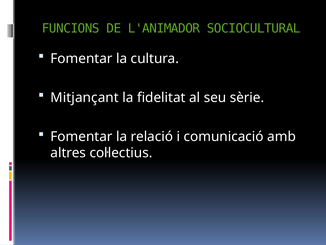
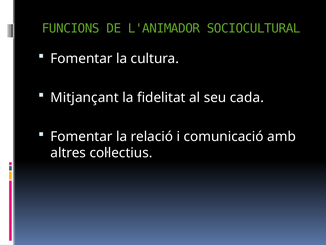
sèrie: sèrie -> cada
